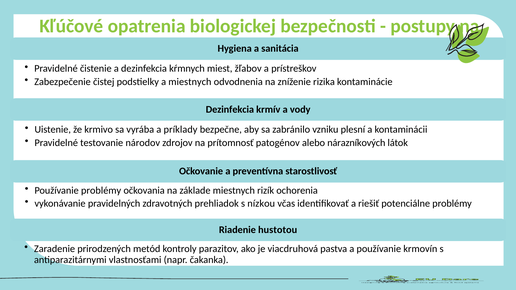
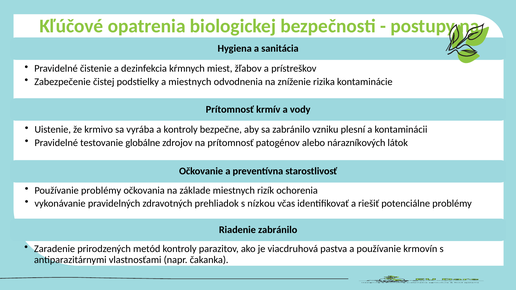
Dezinfekcia at (230, 109): Dezinfekcia -> Prítomnosť
a príklady: príklady -> kontroly
národov: národov -> globálne
Riadenie hustotou: hustotou -> zabránilo
